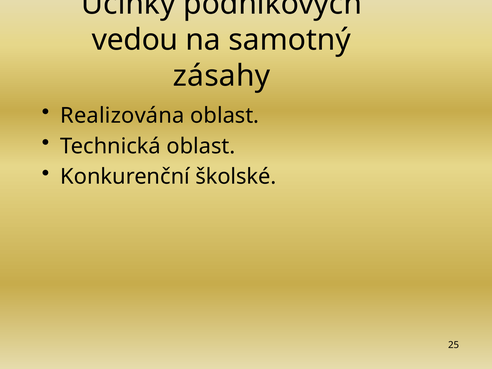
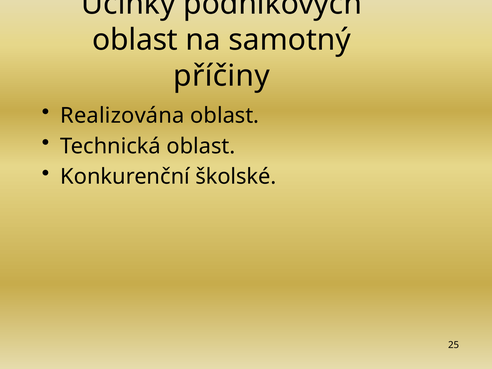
vedou at (135, 40): vedou -> oblast
zásahy: zásahy -> příčiny
